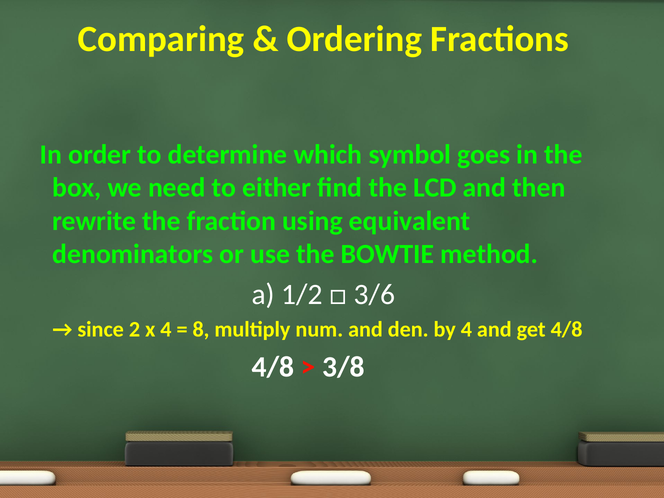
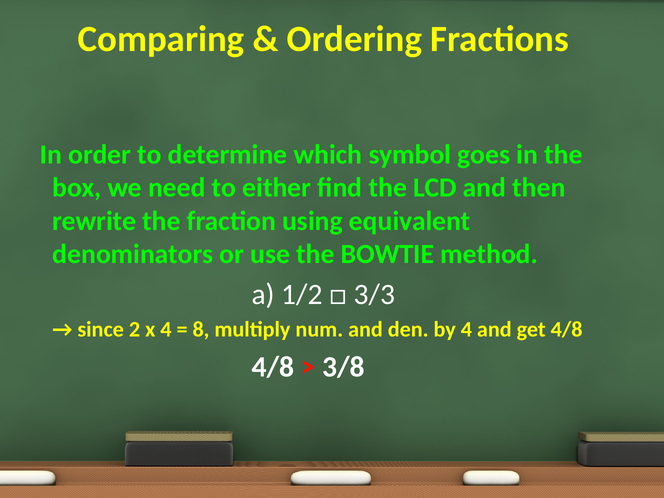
3/6: 3/6 -> 3/3
